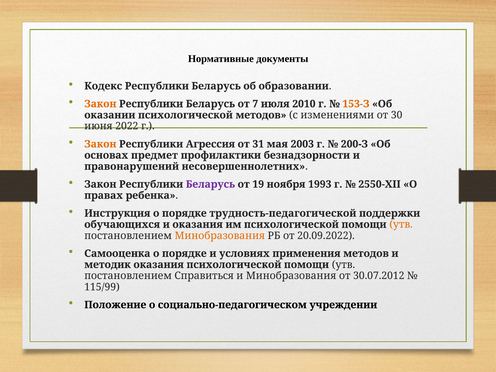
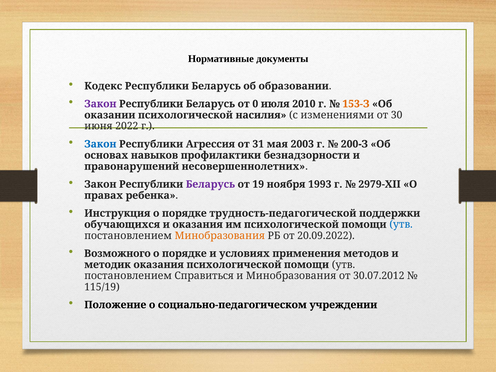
Закон at (100, 104) colour: orange -> purple
7: 7 -> 0
психологической методов: методов -> насилия
Закон at (100, 144) colour: orange -> blue
предмет: предмет -> навыков
2550-XII: 2550-XII -> 2979-XII
утв at (401, 224) colour: orange -> blue
Самооценка: Самооценка -> Возможного
115/99: 115/99 -> 115/19
